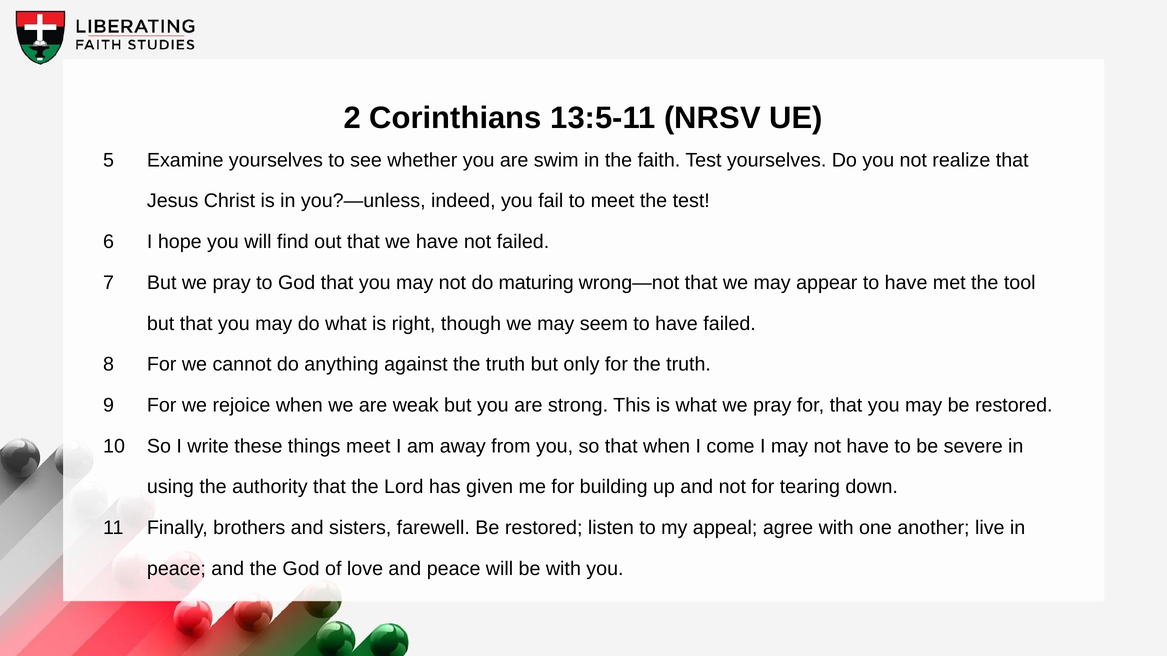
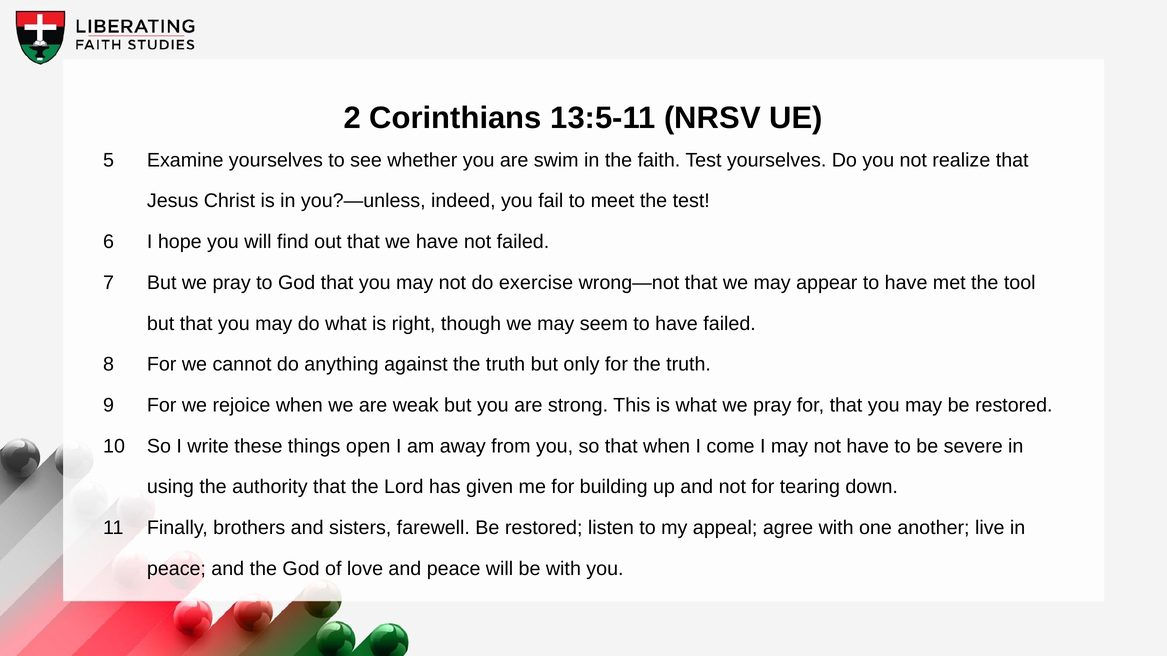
maturing: maturing -> exercise
things meet: meet -> open
